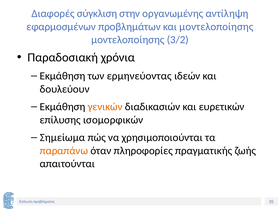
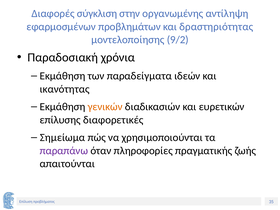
και μοντελοποίησης: μοντελοποίησης -> δραστηριότητας
3/2: 3/2 -> 9/2
ερμηνεύοντας: ερμηνεύοντας -> παραδείγματα
δουλεύουν: δουλεύουν -> ικανότητας
ισομορφικών: ισομορφικών -> διαφορετικές
παραπάνω colour: orange -> purple
